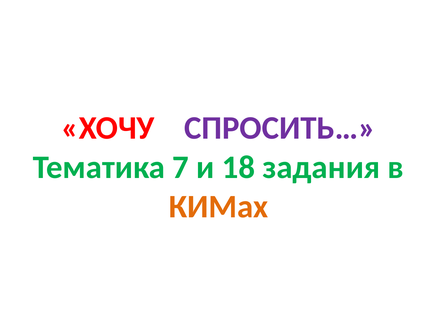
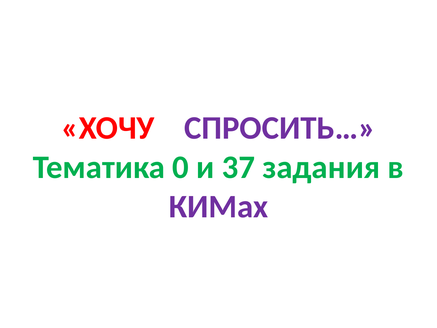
7: 7 -> 0
18: 18 -> 37
КИМах colour: orange -> purple
